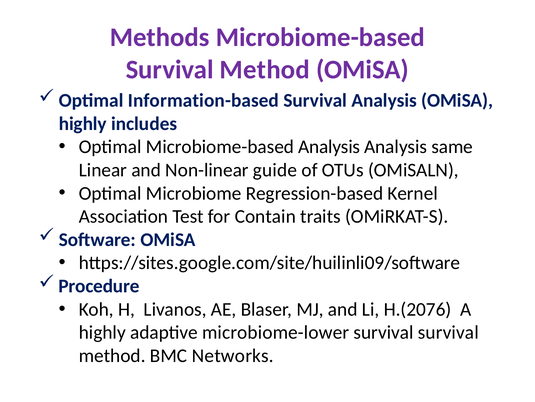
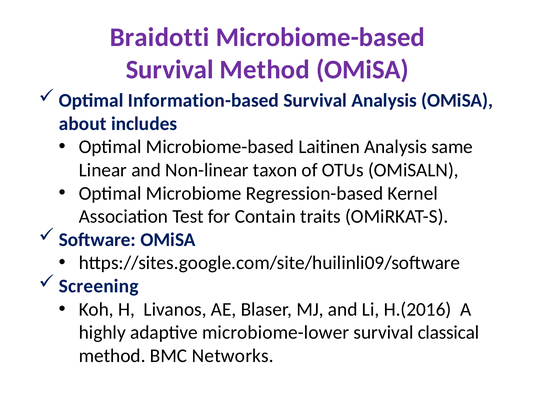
Methods: Methods -> Braidotti
highly at (83, 123): highly -> about
Microbiome-based Analysis: Analysis -> Laitinen
guide: guide -> taxon
Procedure: Procedure -> Screening
H.(2076: H.(2076 -> H.(2016
survival survival: survival -> classical
